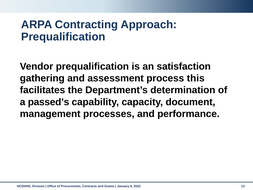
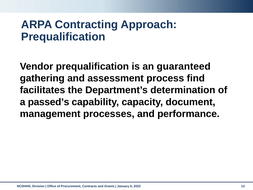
satisfaction: satisfaction -> guaranteed
this: this -> find
